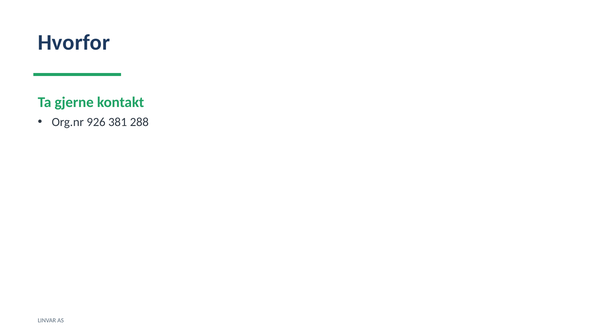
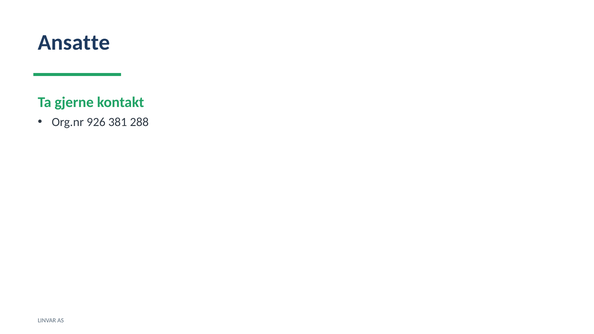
Hvorfor: Hvorfor -> Ansatte
